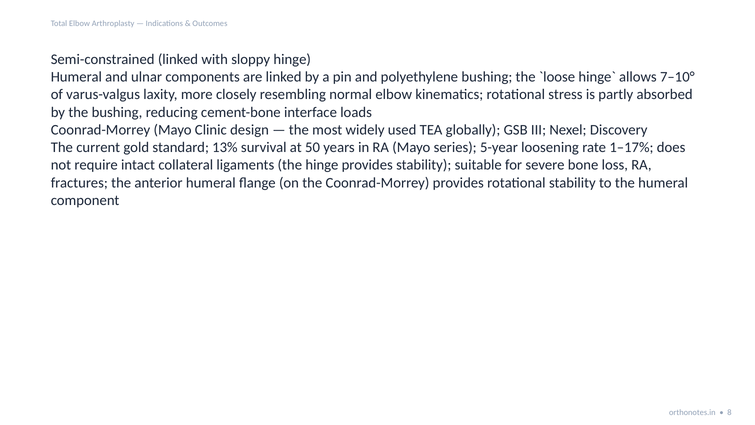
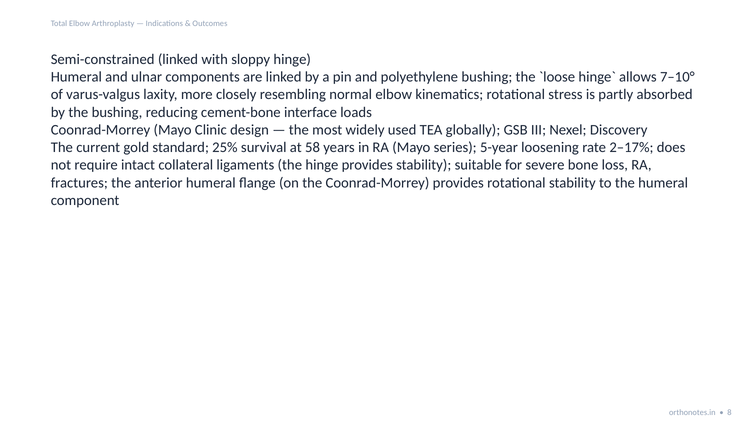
13%: 13% -> 25%
50: 50 -> 58
1–17%: 1–17% -> 2–17%
